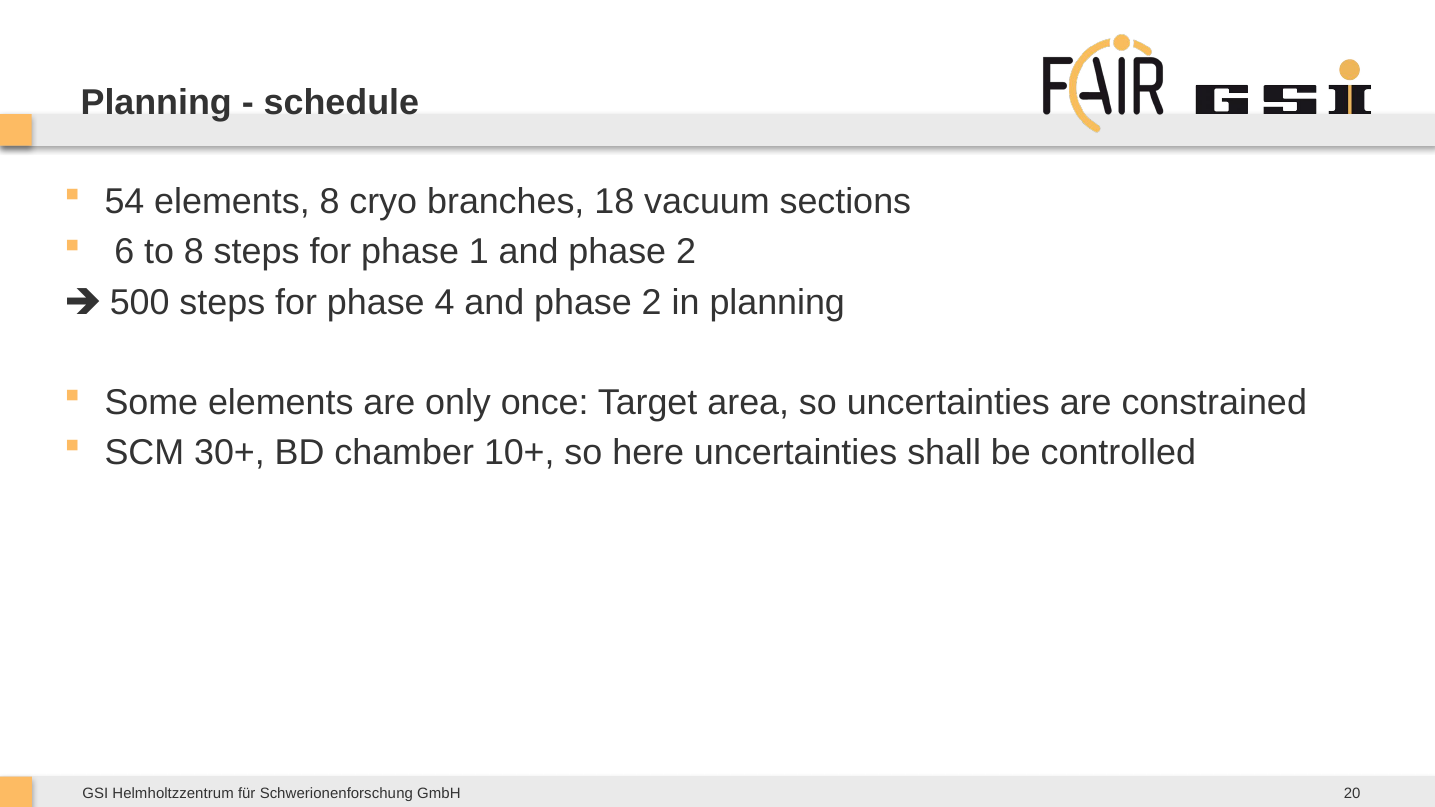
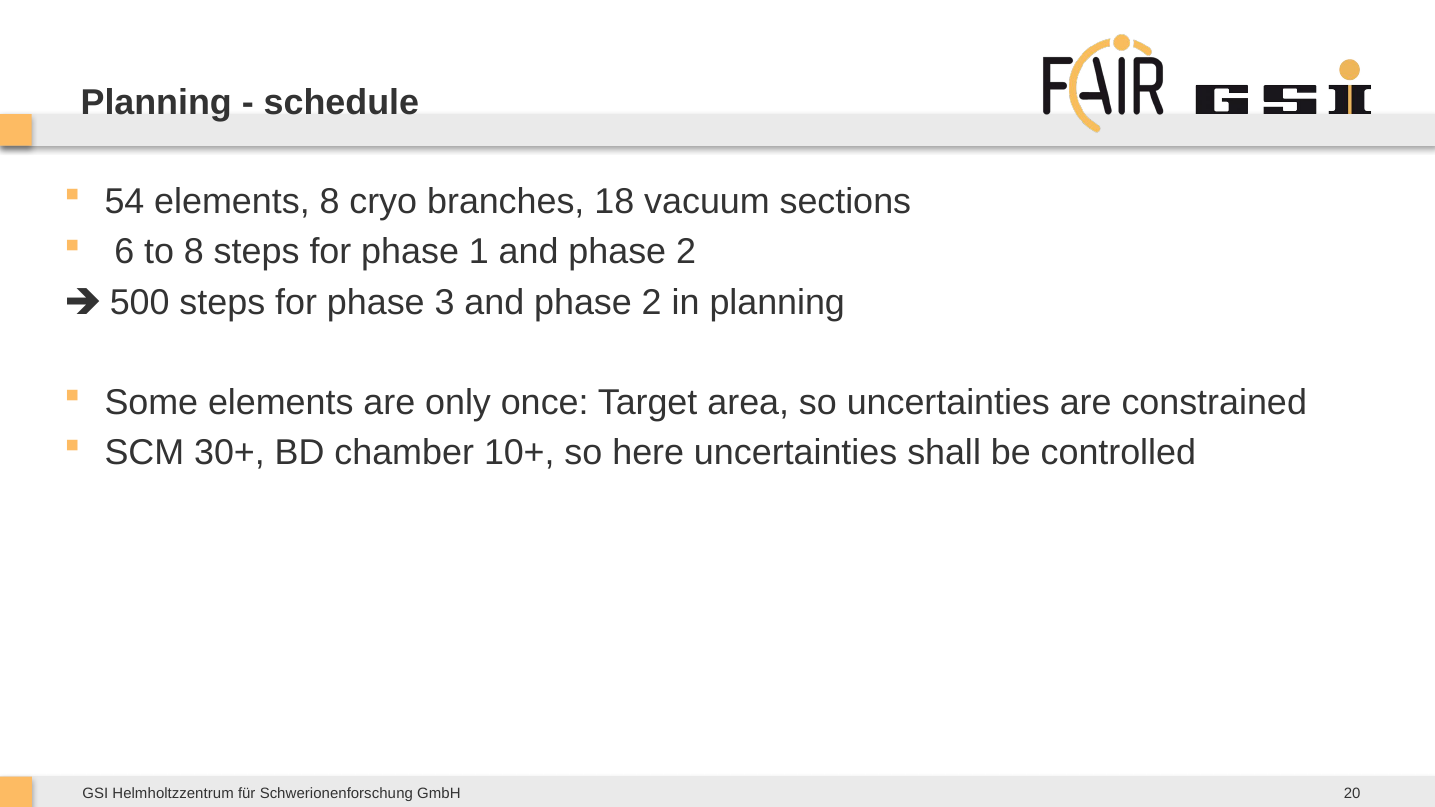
4: 4 -> 3
